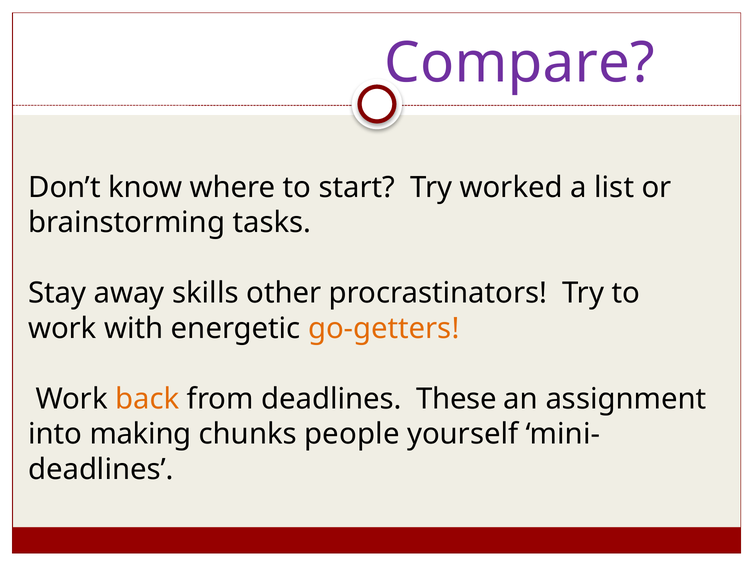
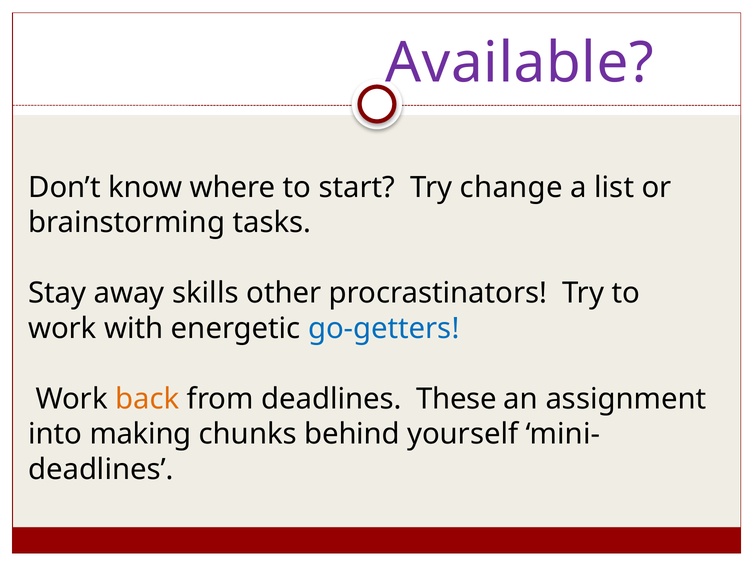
Compare: Compare -> Available
worked: worked -> change
go-getters colour: orange -> blue
people: people -> behind
